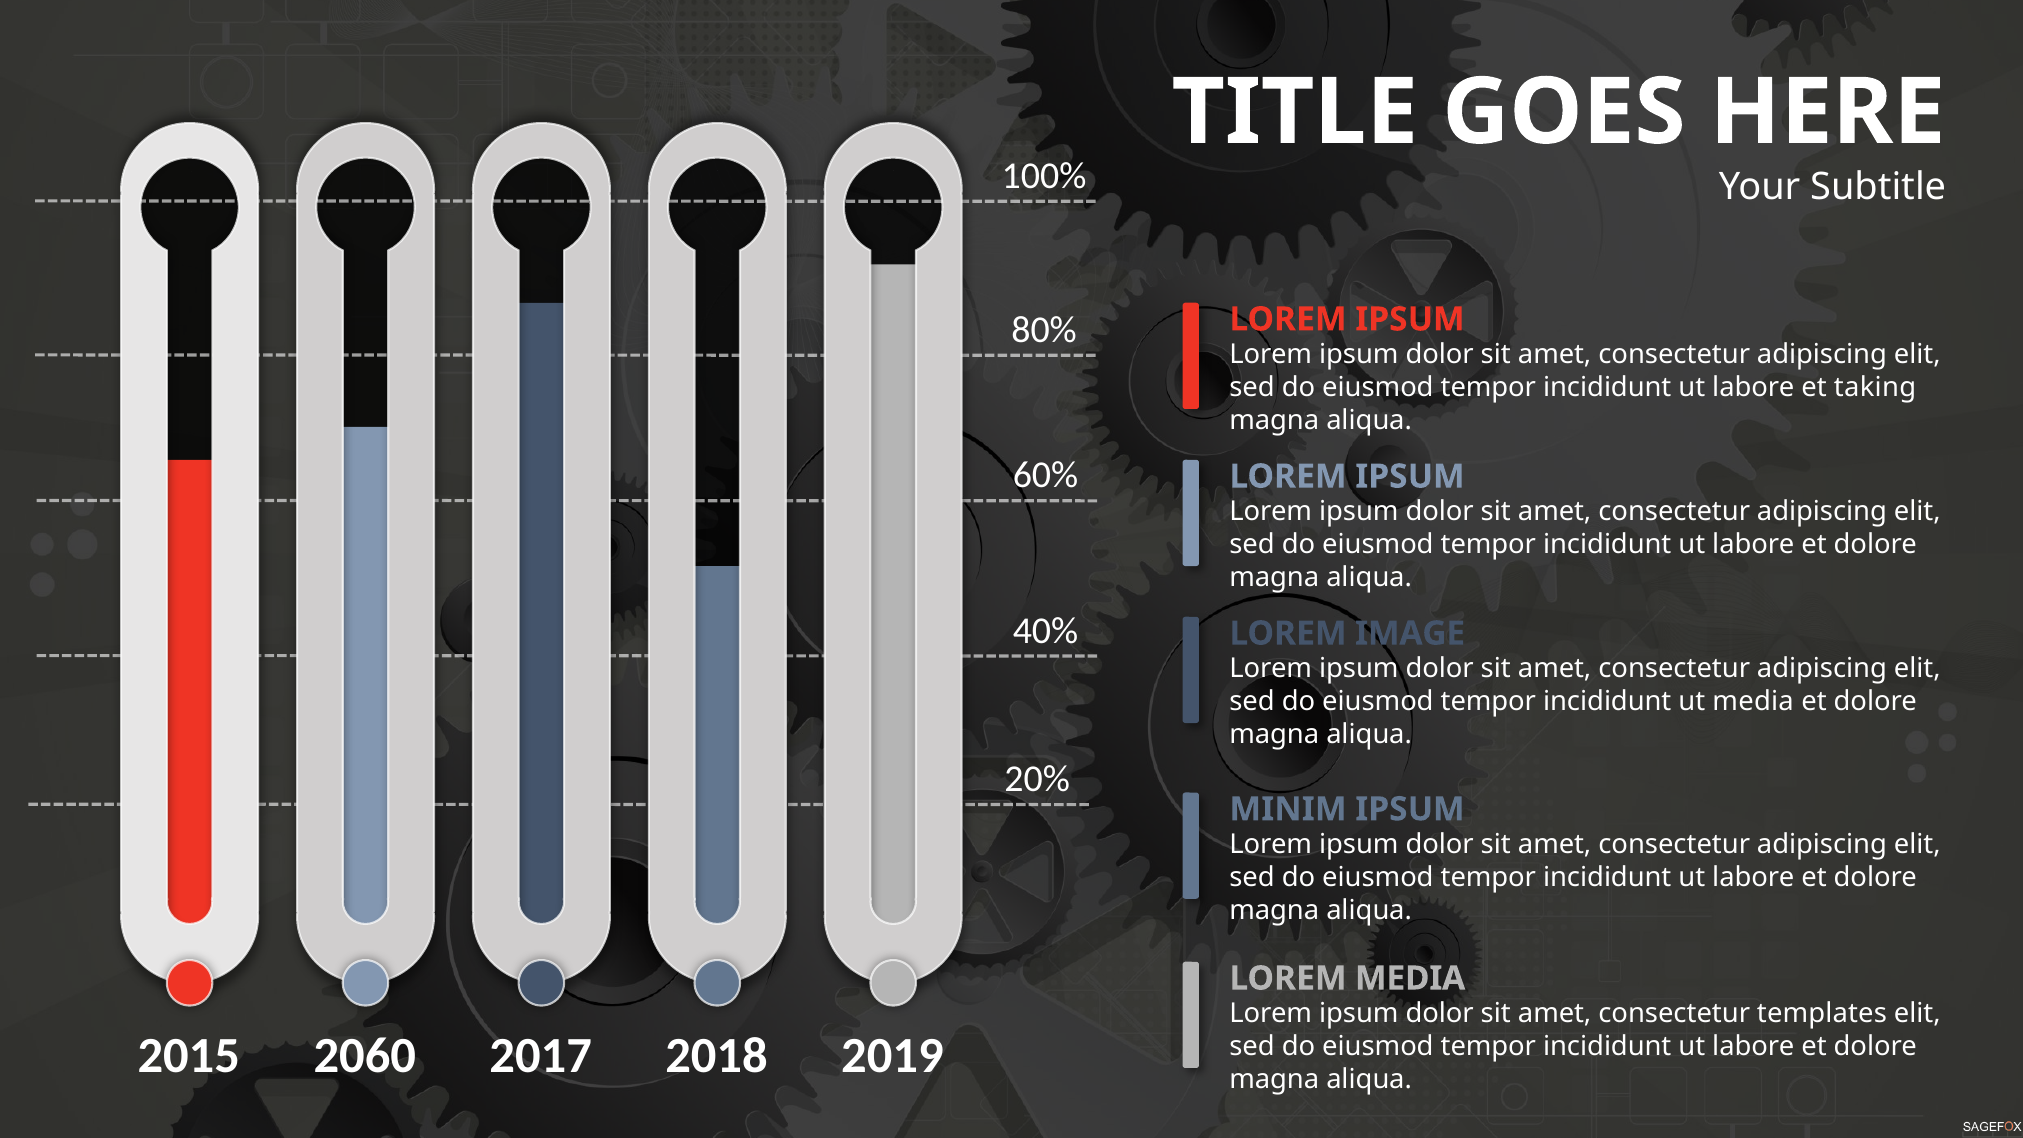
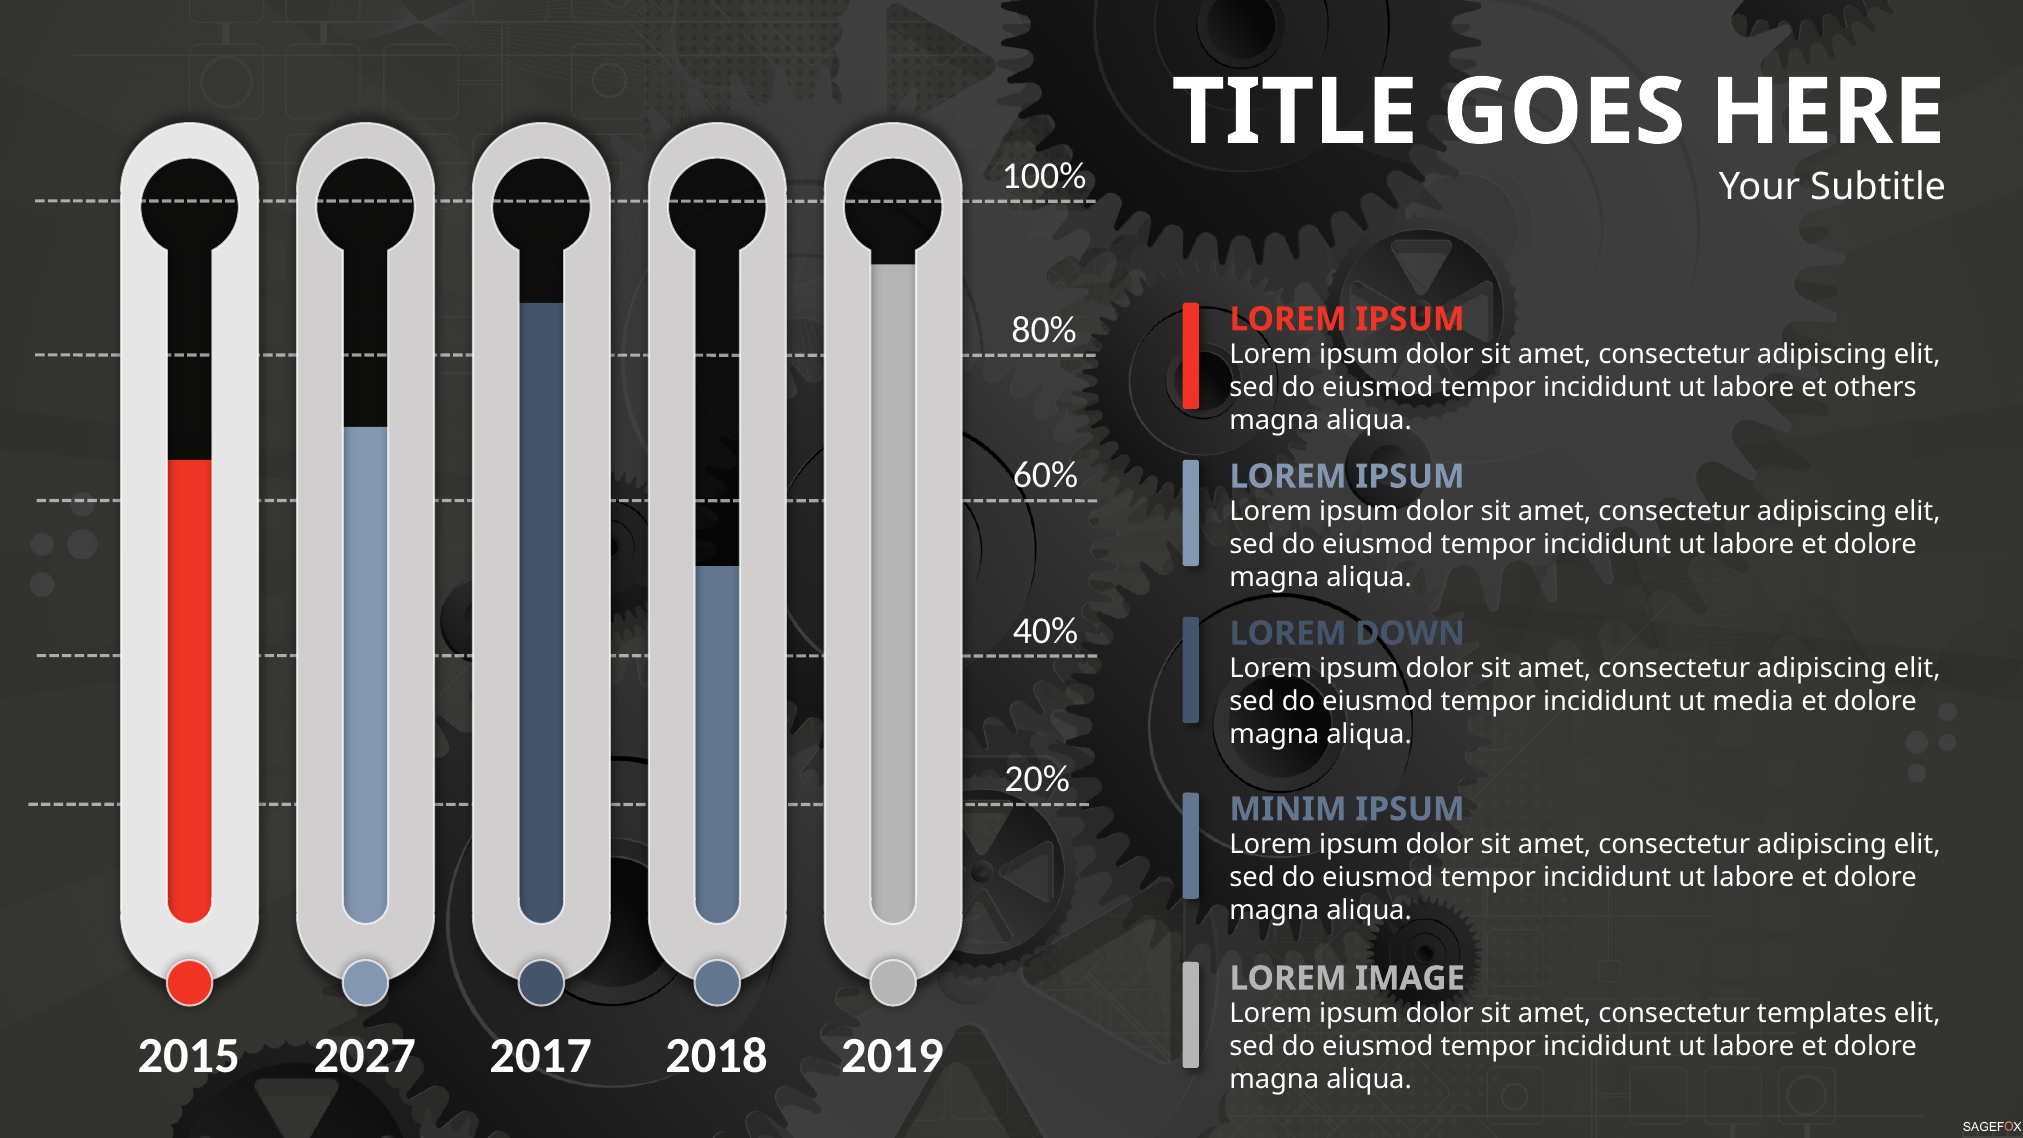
taking: taking -> others
IMAGE: IMAGE -> DOWN
LOREM MEDIA: MEDIA -> IMAGE
2060: 2060 -> 2027
